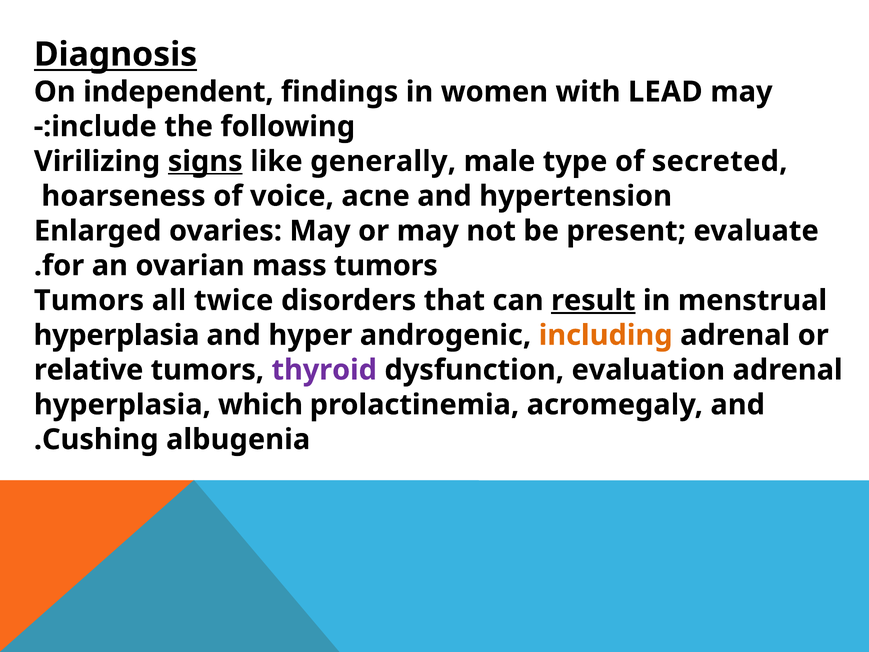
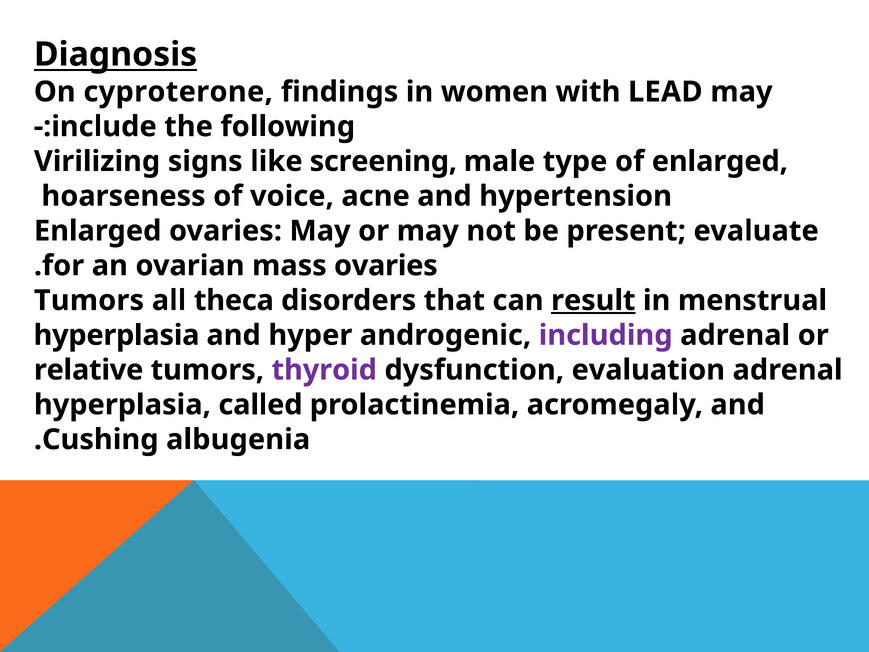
independent: independent -> cyproterone
signs underline: present -> none
generally: generally -> screening
of secreted: secreted -> enlarged
mass tumors: tumors -> ovaries
twice: twice -> theca
including colour: orange -> purple
which: which -> called
